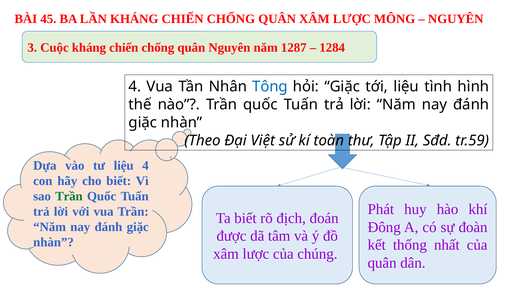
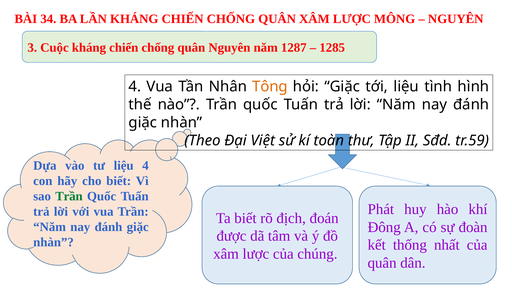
45: 45 -> 34
1284: 1284 -> 1285
Tông colour: blue -> orange
